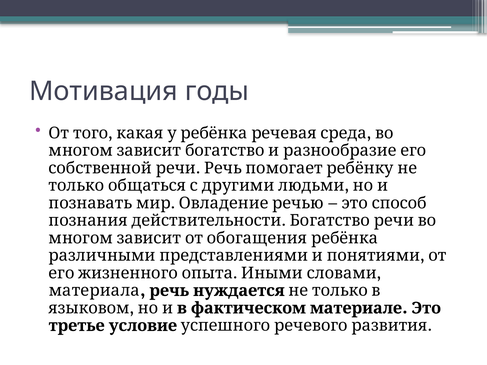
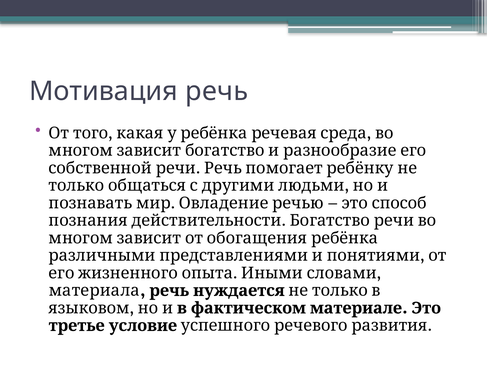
Мотивация годы: годы -> речь
